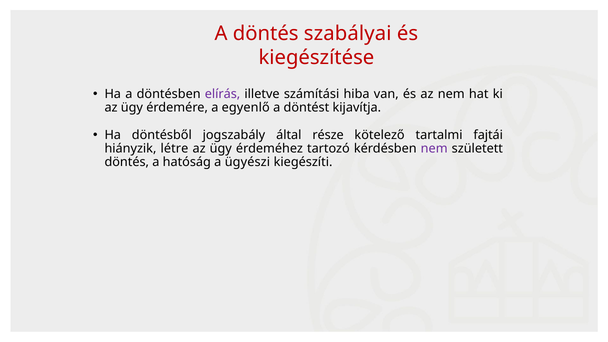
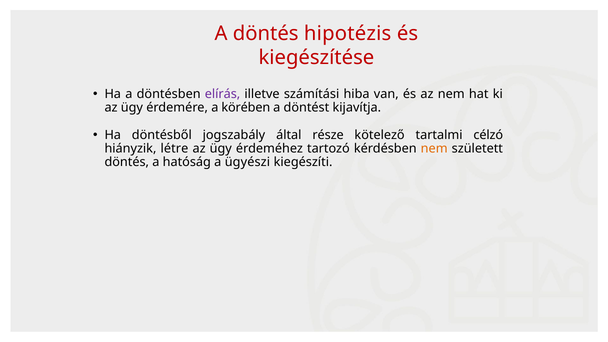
szabályai: szabályai -> hipotézis
egyenlő: egyenlő -> körében
fajtái: fajtái -> célzó
nem at (434, 149) colour: purple -> orange
